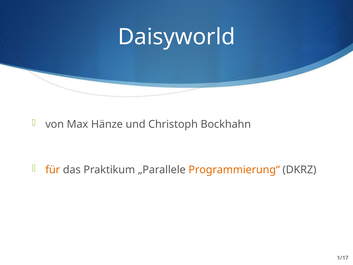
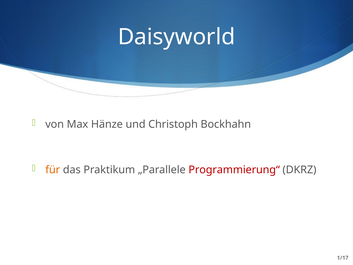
Programmierung“ colour: orange -> red
